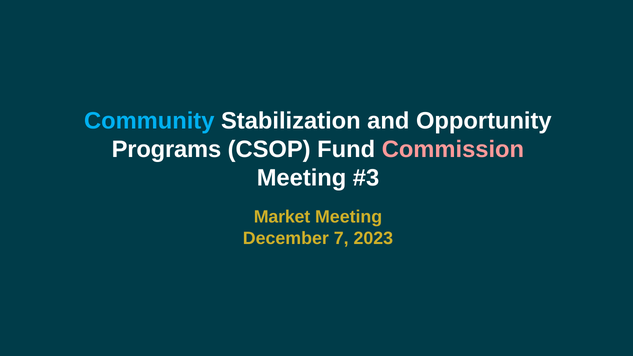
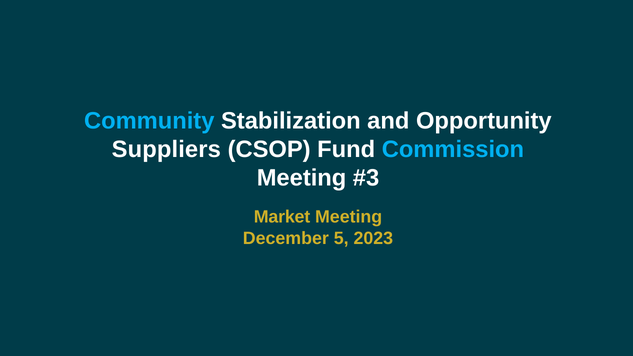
Programs: Programs -> Suppliers
Commission colour: pink -> light blue
7: 7 -> 5
